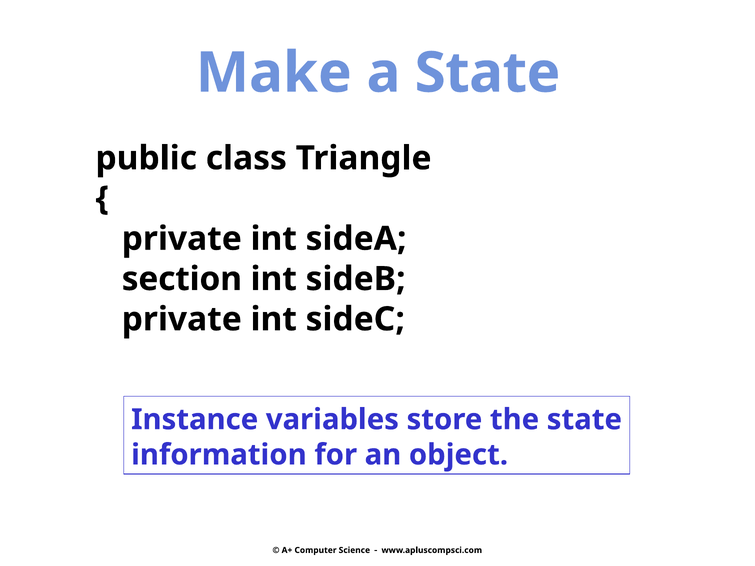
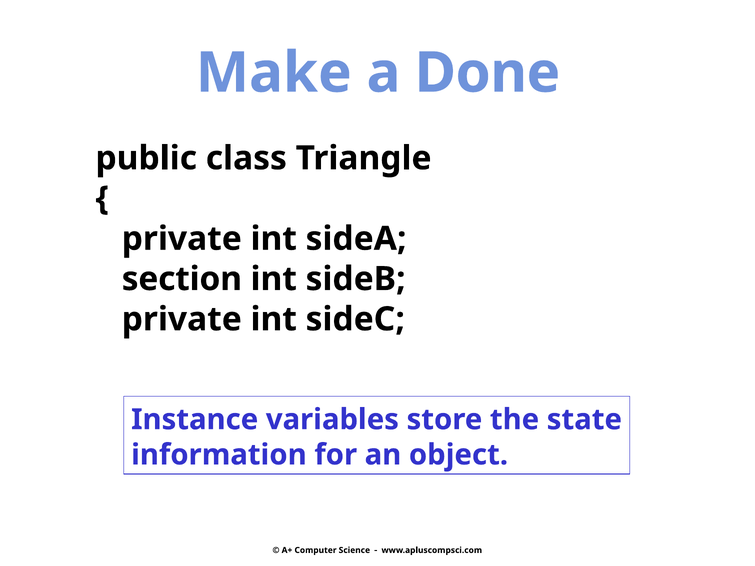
a State: State -> Done
